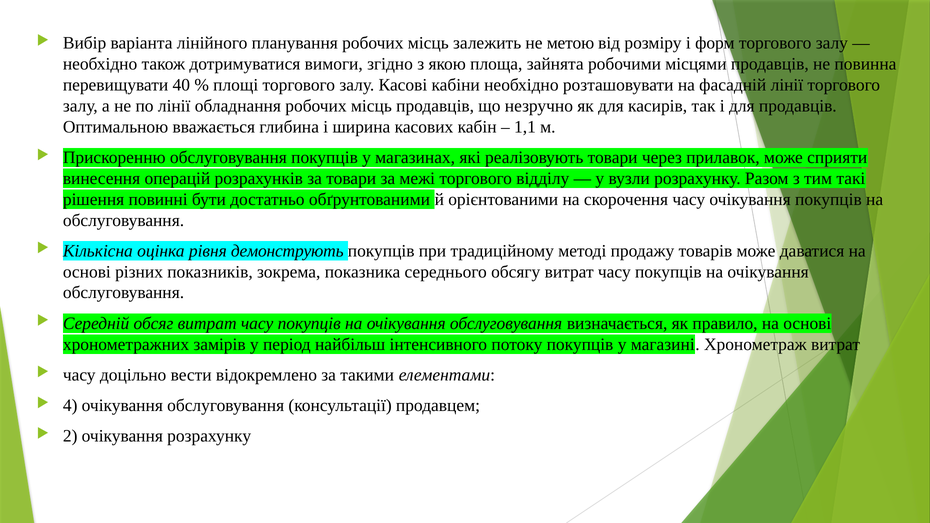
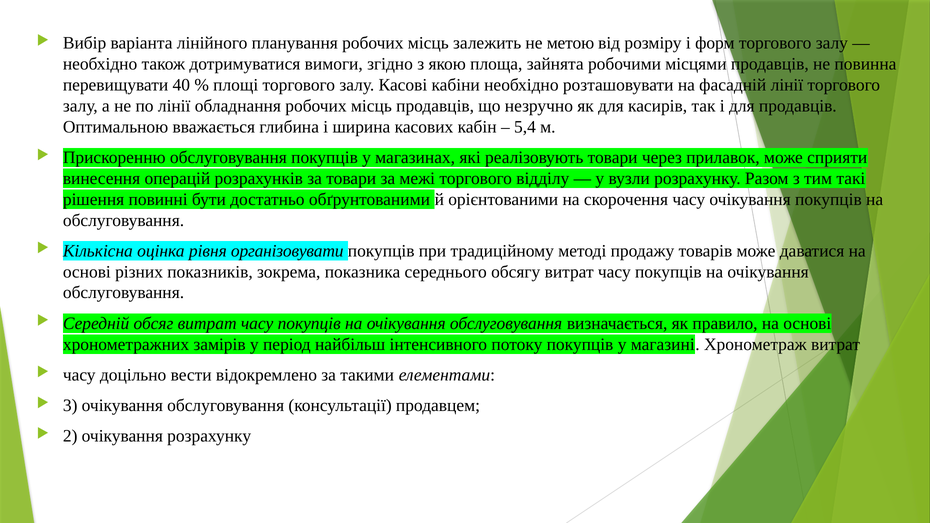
1,1: 1,1 -> 5,4
демонструють: демонструють -> організовувати
4: 4 -> 3
